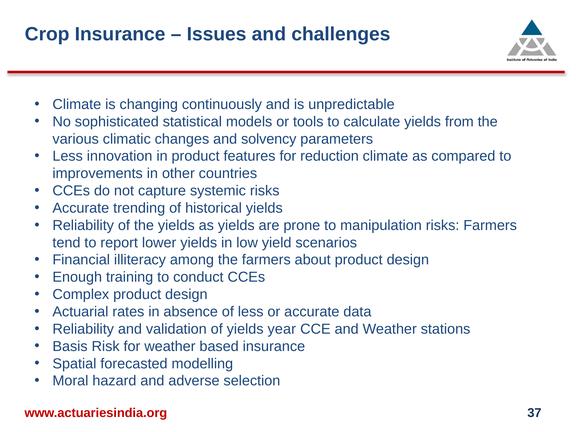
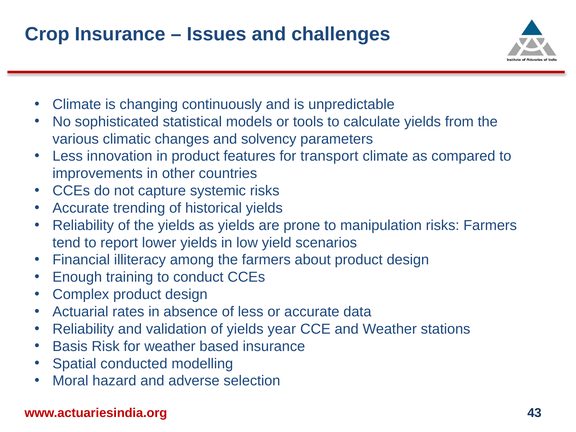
reduction: reduction -> transport
forecasted: forecasted -> conducted
37: 37 -> 43
